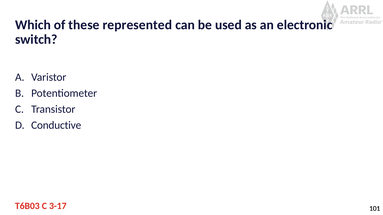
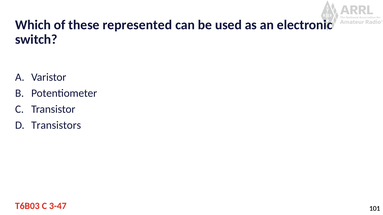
Conductive: Conductive -> Transistors
3-17: 3-17 -> 3-47
